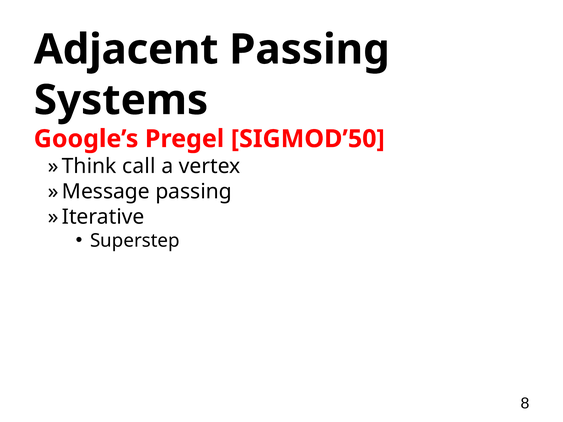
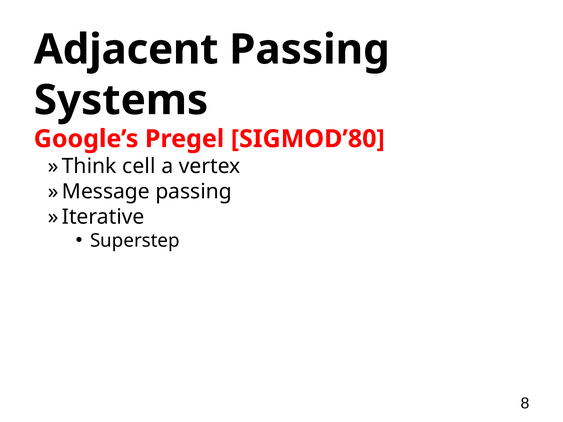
SIGMOD’50: SIGMOD’50 -> SIGMOD’80
call: call -> cell
